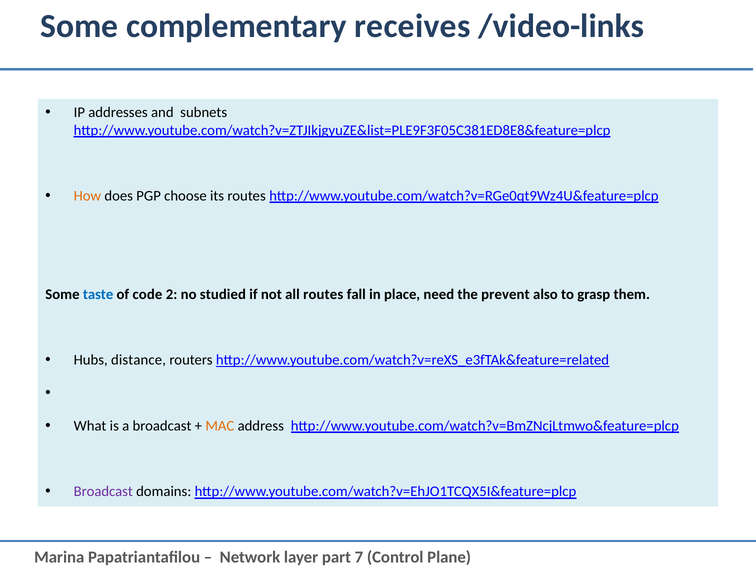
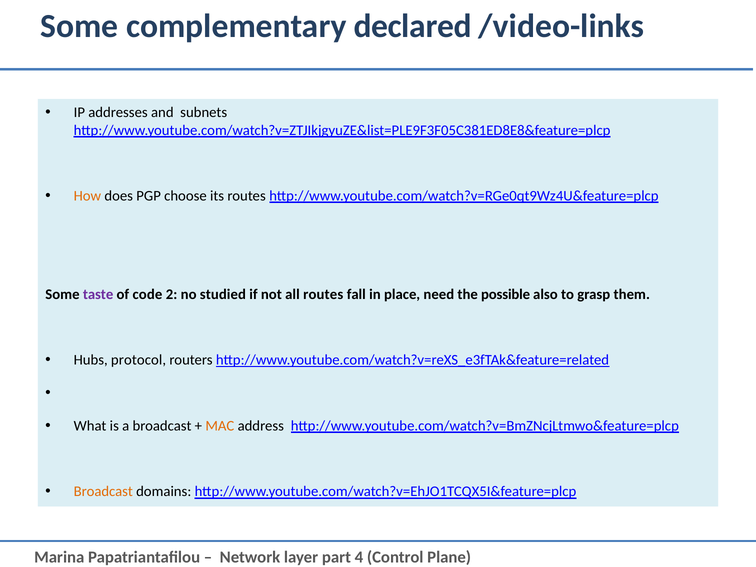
receives: receives -> declared
taste colour: blue -> purple
prevent: prevent -> possible
distance: distance -> protocol
Broadcast at (103, 492) colour: purple -> orange
7: 7 -> 4
